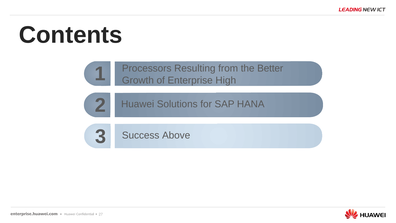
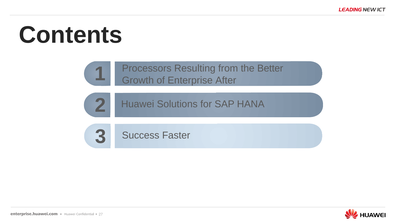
High: High -> After
Above: Above -> Faster
